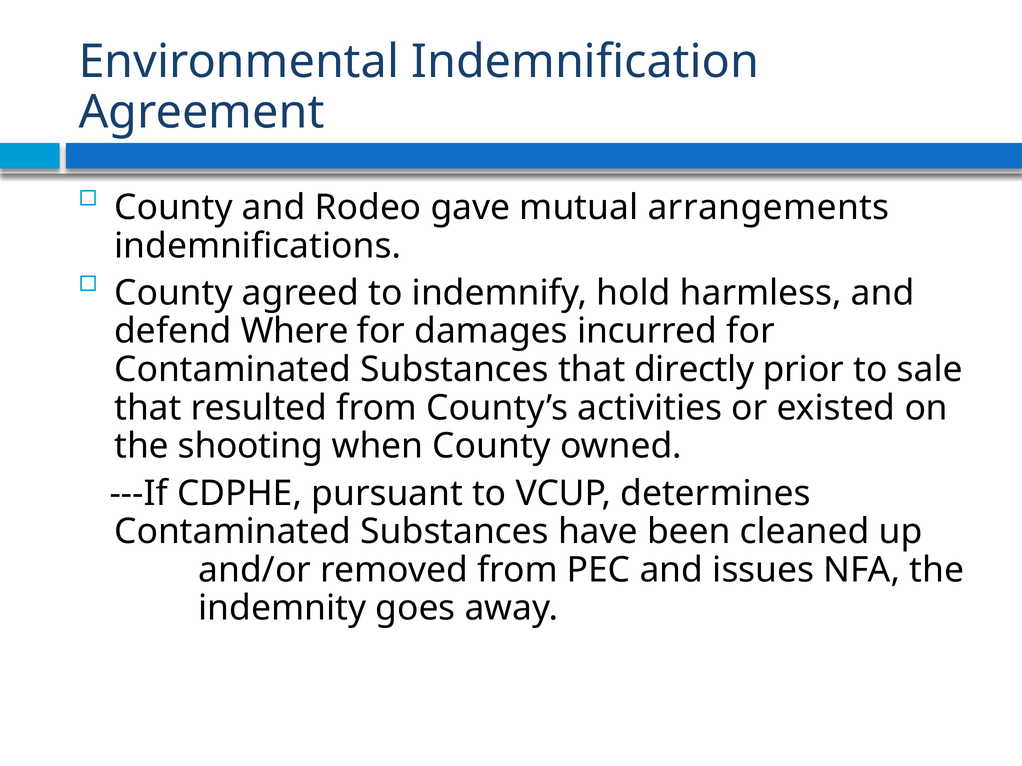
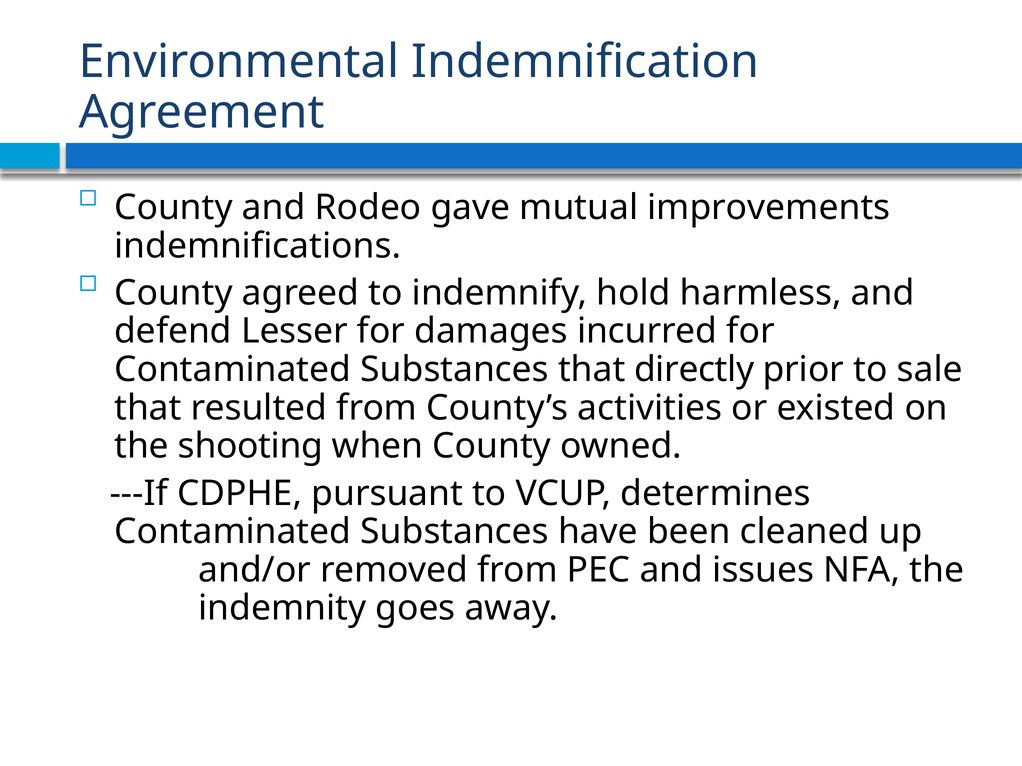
arrangements: arrangements -> improvements
Where: Where -> Lesser
